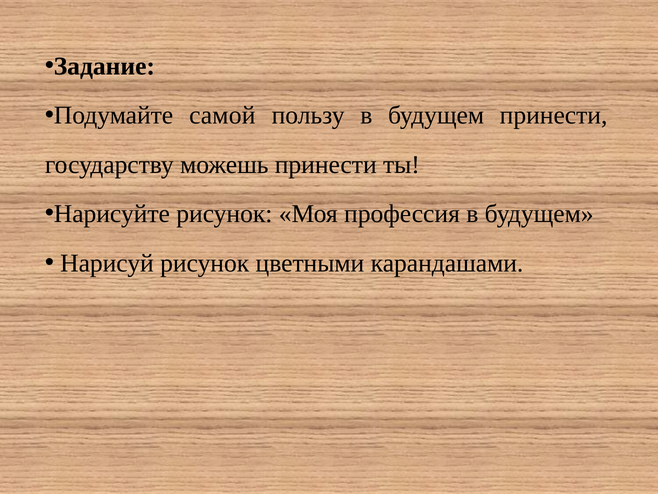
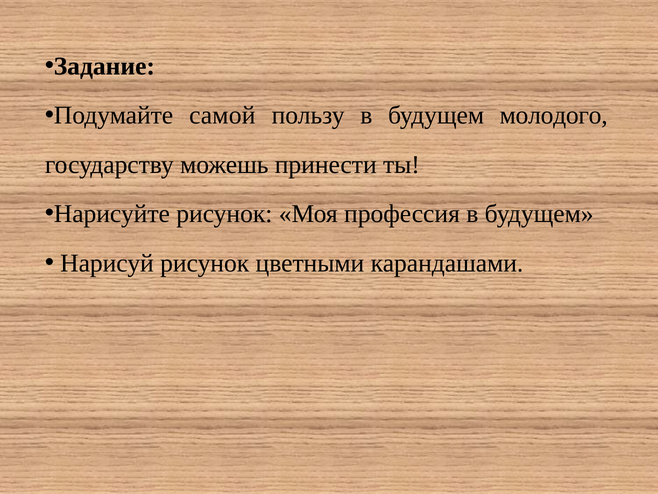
будущем принести: принести -> молодого
